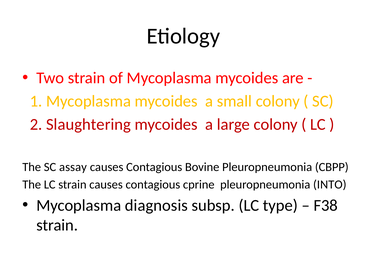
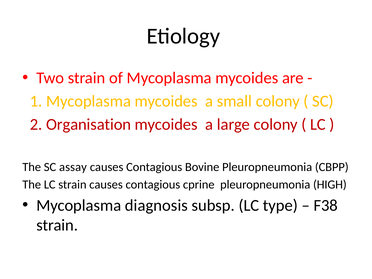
Slaughtering: Slaughtering -> Organisation
INTO: INTO -> HIGH
